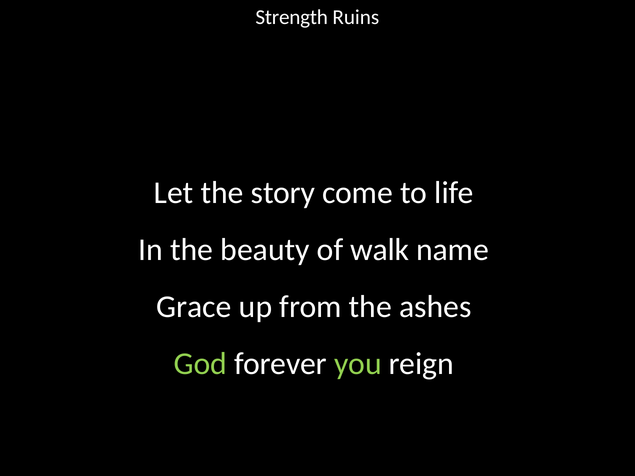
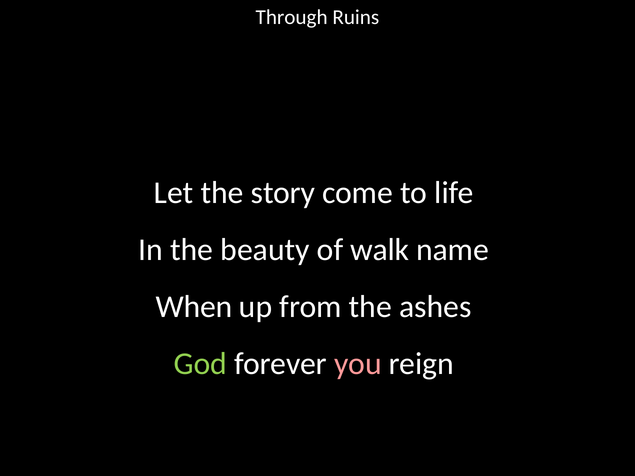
Strength: Strength -> Through
Grace: Grace -> When
you colour: light green -> pink
